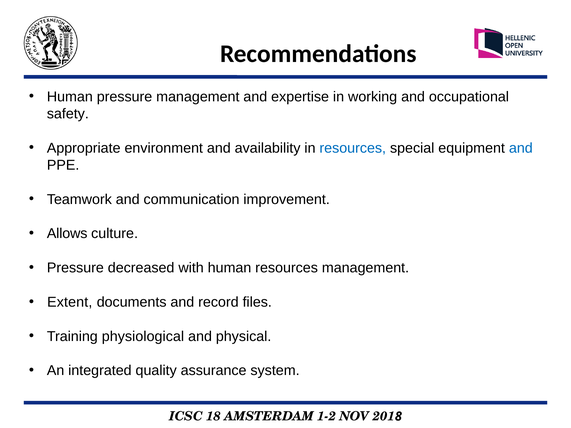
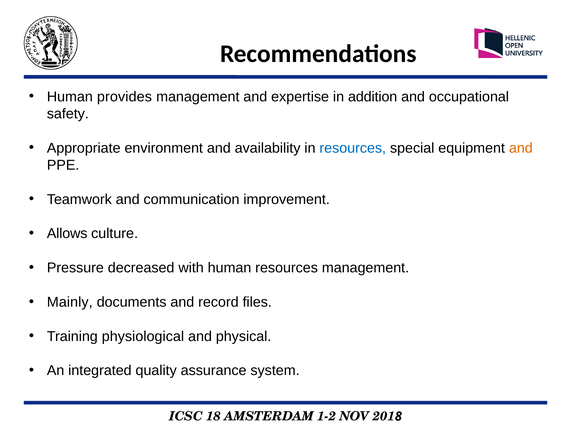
Human pressure: pressure -> provides
working: working -> addition
and at (521, 148) colour: blue -> orange
Extent: Extent -> Mainly
